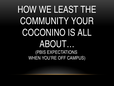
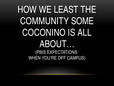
YOUR: YOUR -> SOME
